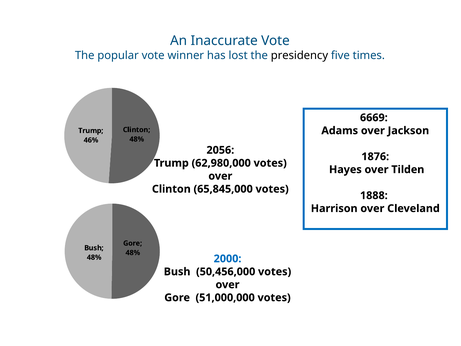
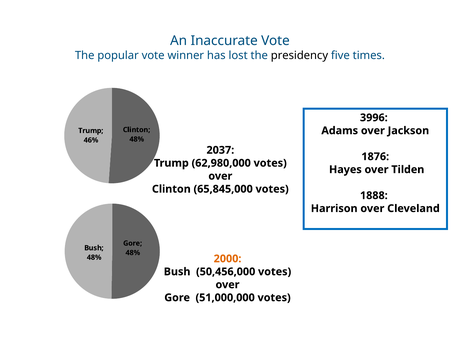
6669: 6669 -> 3996
2056: 2056 -> 2037
2000 colour: blue -> orange
